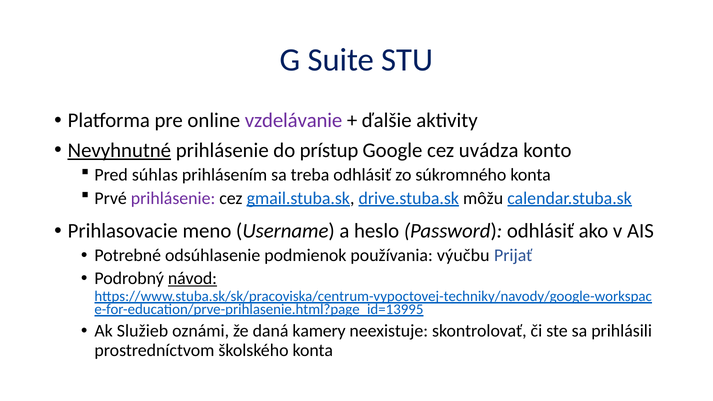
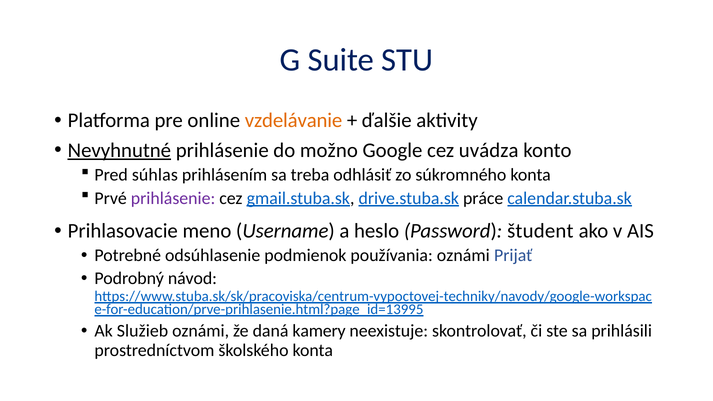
vzdelávanie colour: purple -> orange
prístup: prístup -> možno
môžu: môžu -> práce
Password odhlásiť: odhlásiť -> študent
používania výučbu: výučbu -> oznámi
návod underline: present -> none
